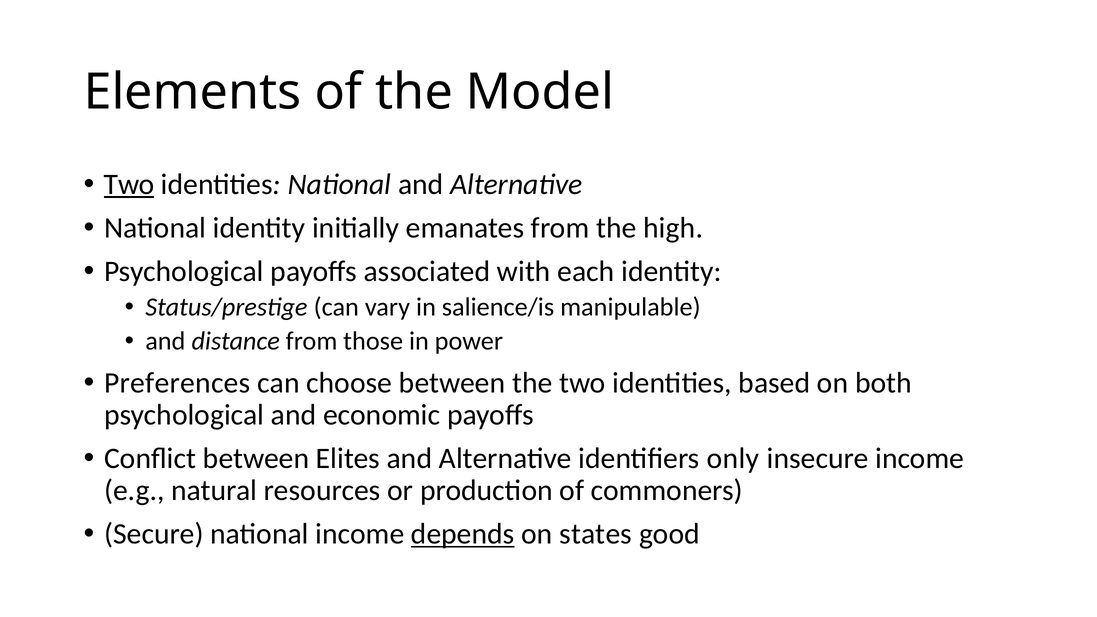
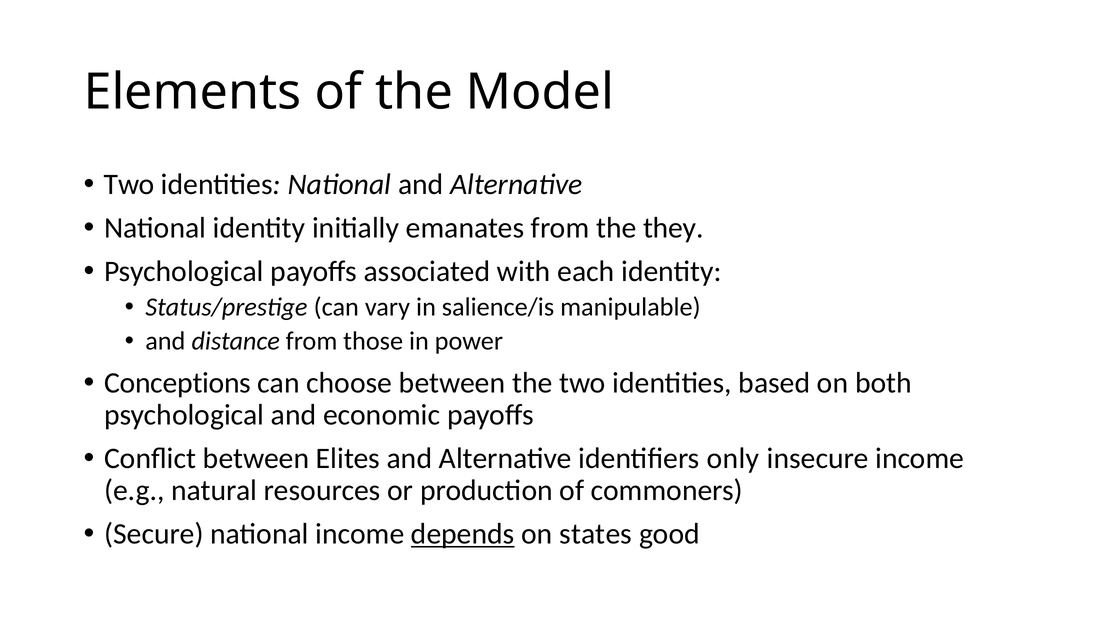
Two at (129, 184) underline: present -> none
high: high -> they
Preferences: Preferences -> Conceptions
